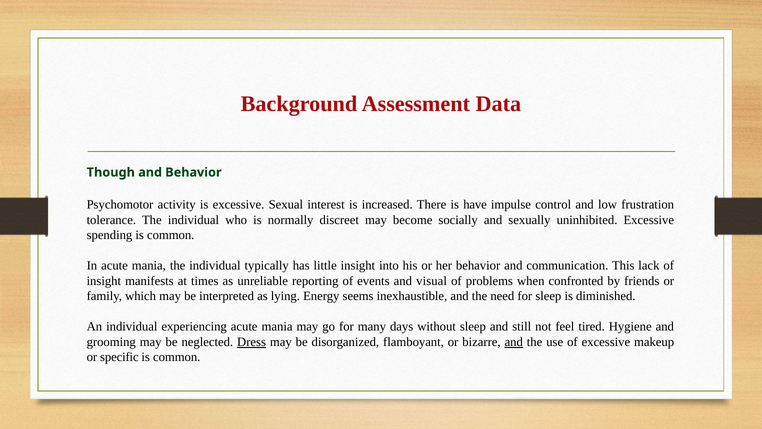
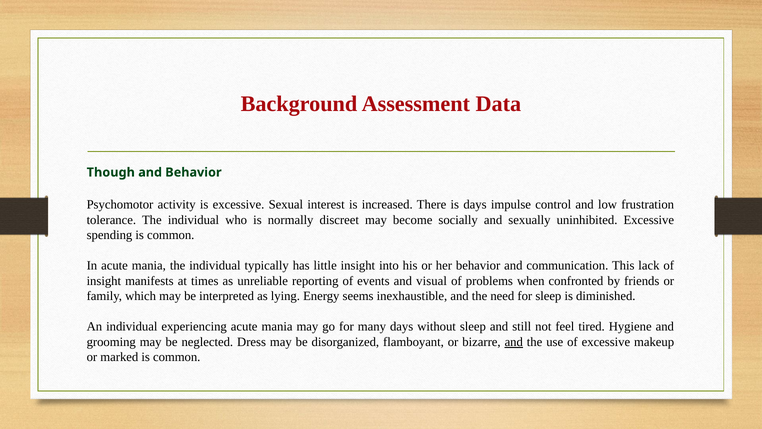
is have: have -> days
Dress underline: present -> none
specific: specific -> marked
